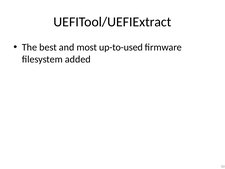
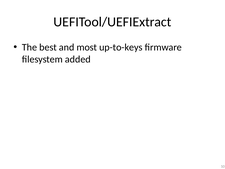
up-to-used: up-to-used -> up-to-keys
